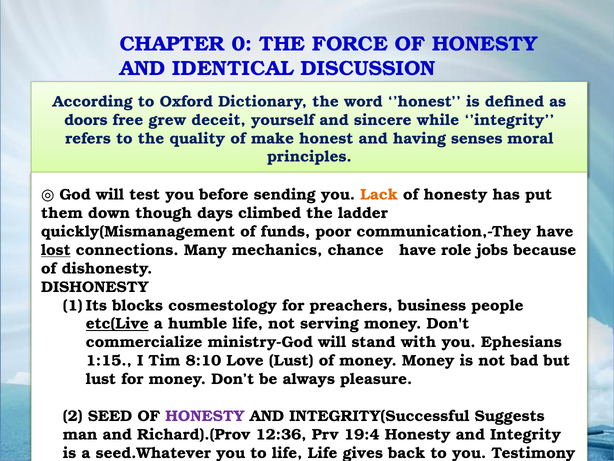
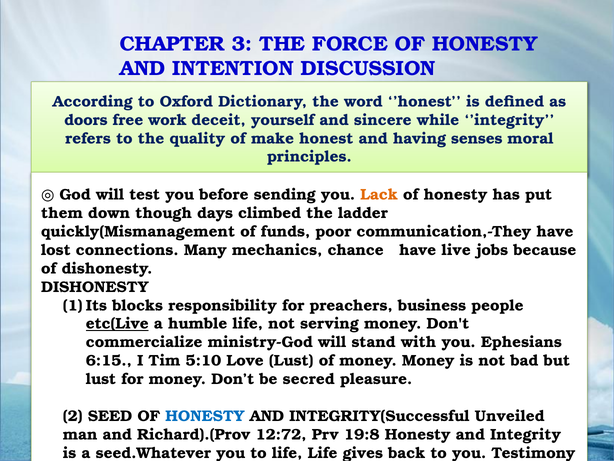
0: 0 -> 3
IDENTICAL: IDENTICAL -> INTENTION
grew: grew -> work
lost underline: present -> none
role: role -> live
cosmestology: cosmestology -> responsibility
1:15: 1:15 -> 6:15
8:10: 8:10 -> 5:10
always: always -> secred
HONESTY at (205, 416) colour: purple -> blue
Suggests: Suggests -> Unveiled
12:36: 12:36 -> 12:72
19:4: 19:4 -> 19:8
